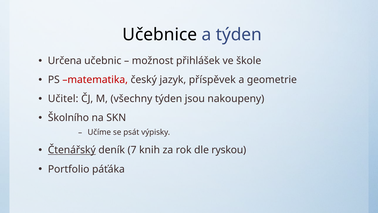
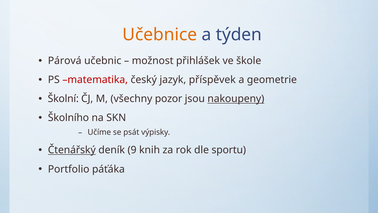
Učebnice colour: black -> orange
Určena: Určena -> Párová
Učitel: Učitel -> Školní
všechny týden: týden -> pozor
nakoupeny underline: none -> present
7: 7 -> 9
ryskou: ryskou -> sportu
